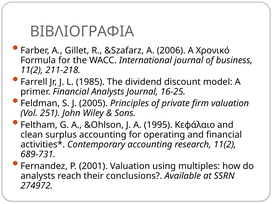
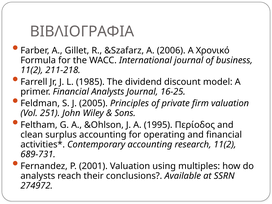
Κεφάλαιο: Κεφάλαιο -> Περίοδος
